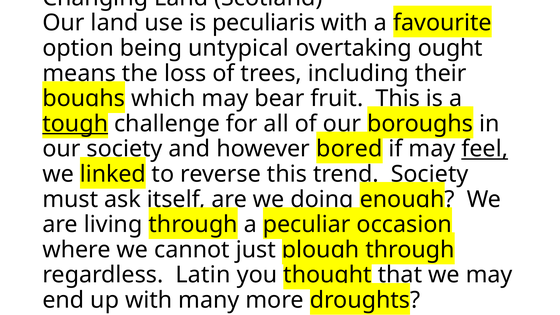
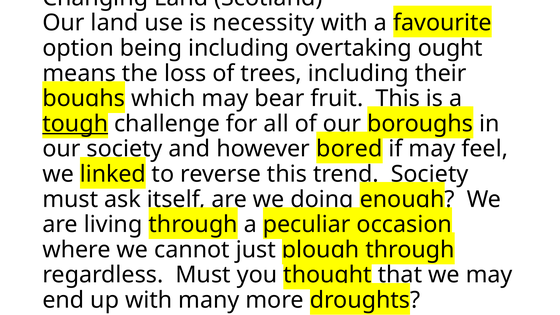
peculiaris: peculiaris -> necessity
being untypical: untypical -> including
feel underline: present -> none
regardless Latin: Latin -> Must
